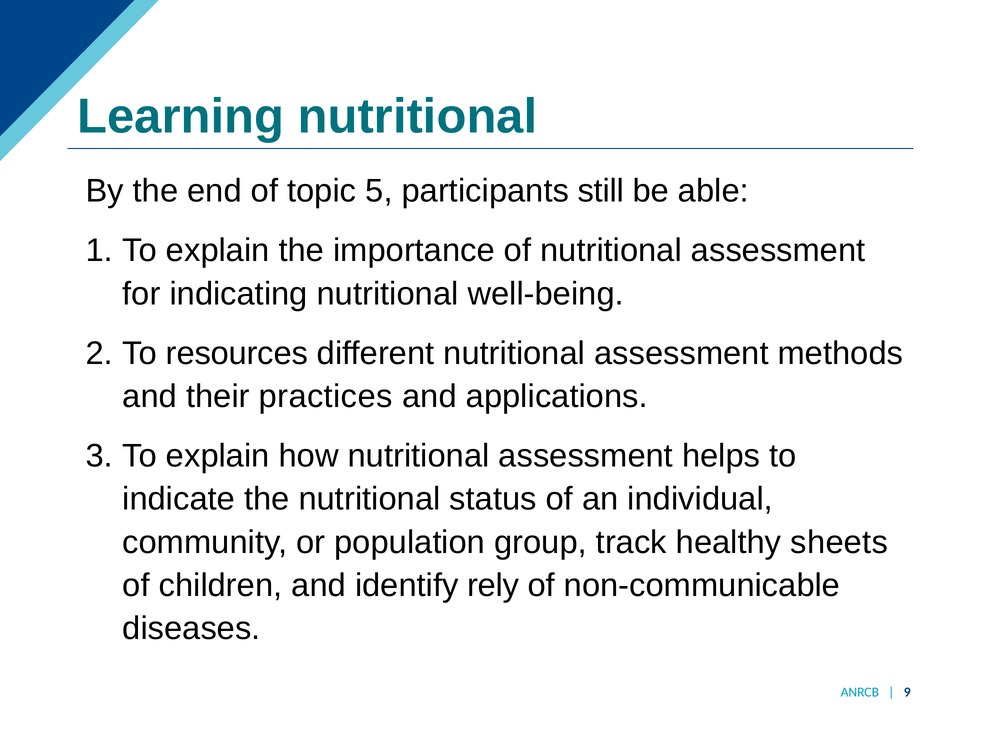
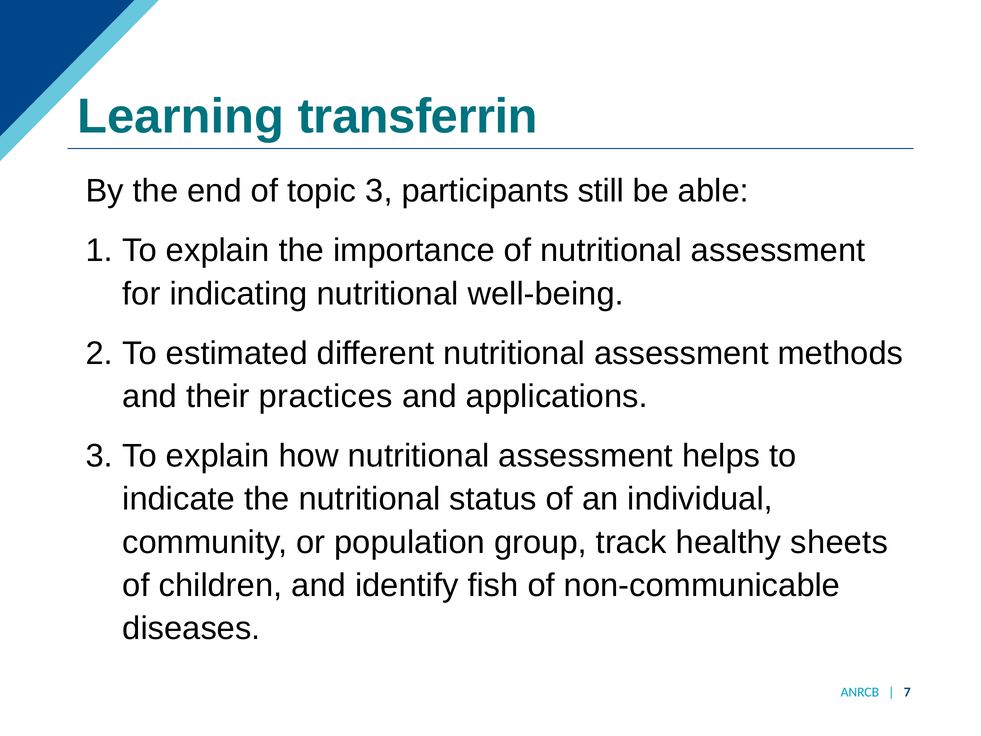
Learning nutritional: nutritional -> transferrin
topic 5: 5 -> 3
resources: resources -> estimated
rely: rely -> fish
9: 9 -> 7
